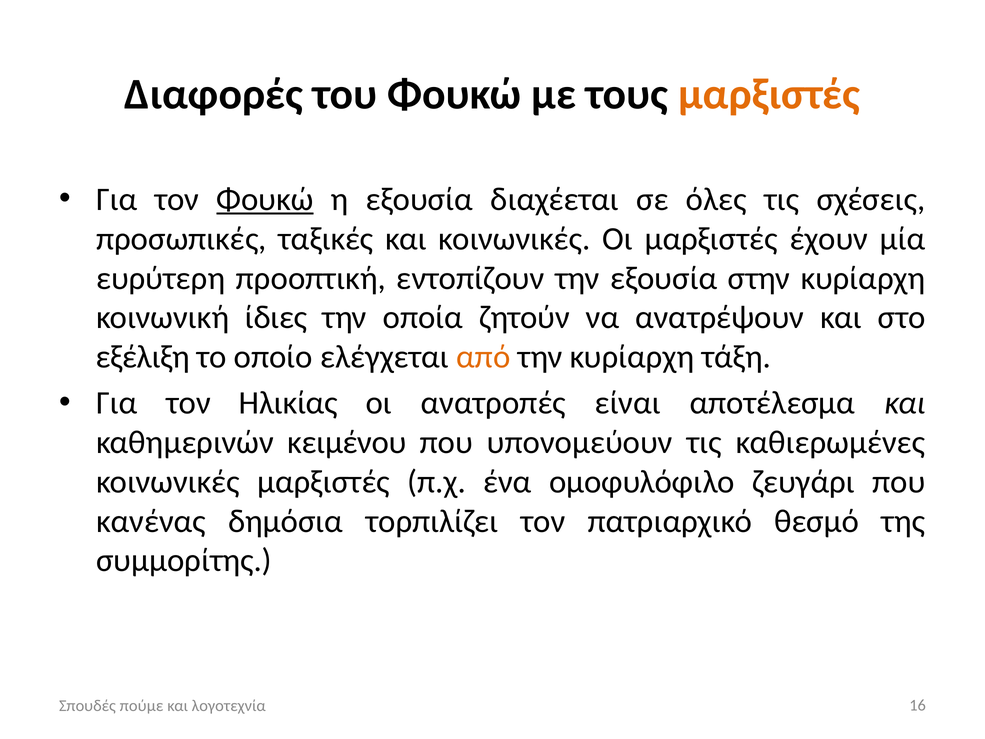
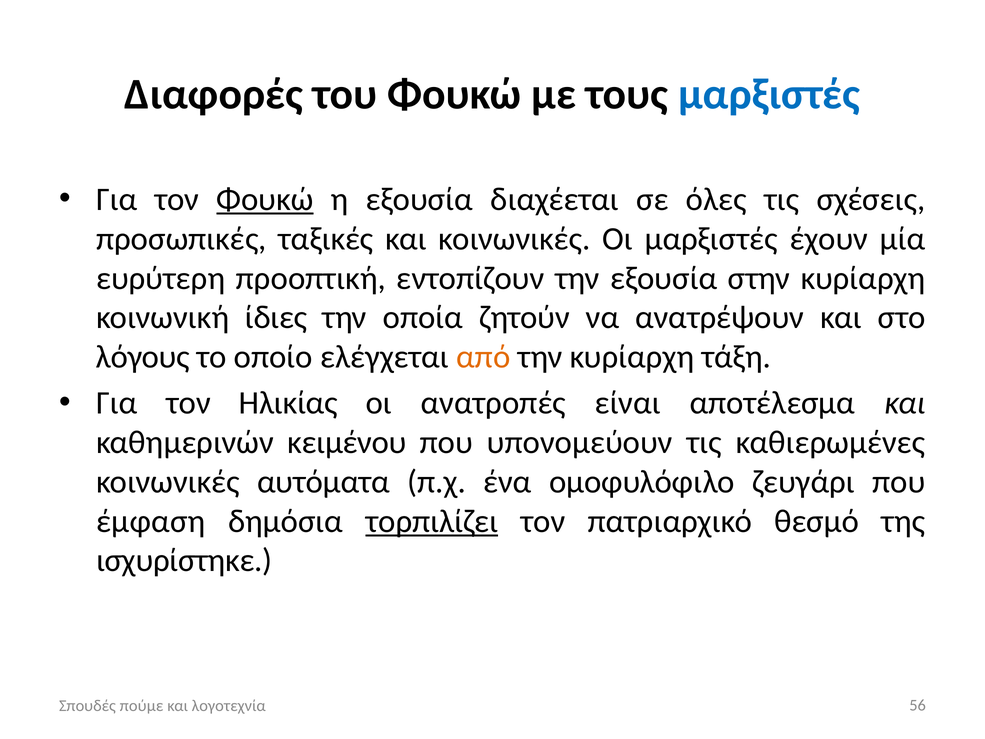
μαρξιστές at (769, 94) colour: orange -> blue
εξέλιξη: εξέλιξη -> λόγους
κοινωνικές μαρξιστές: μαρξιστές -> αυτόματα
κανένας: κανένας -> έμφαση
τορπιλίζει underline: none -> present
συμμορίτης: συμμορίτης -> ισχυρίστηκε
16: 16 -> 56
